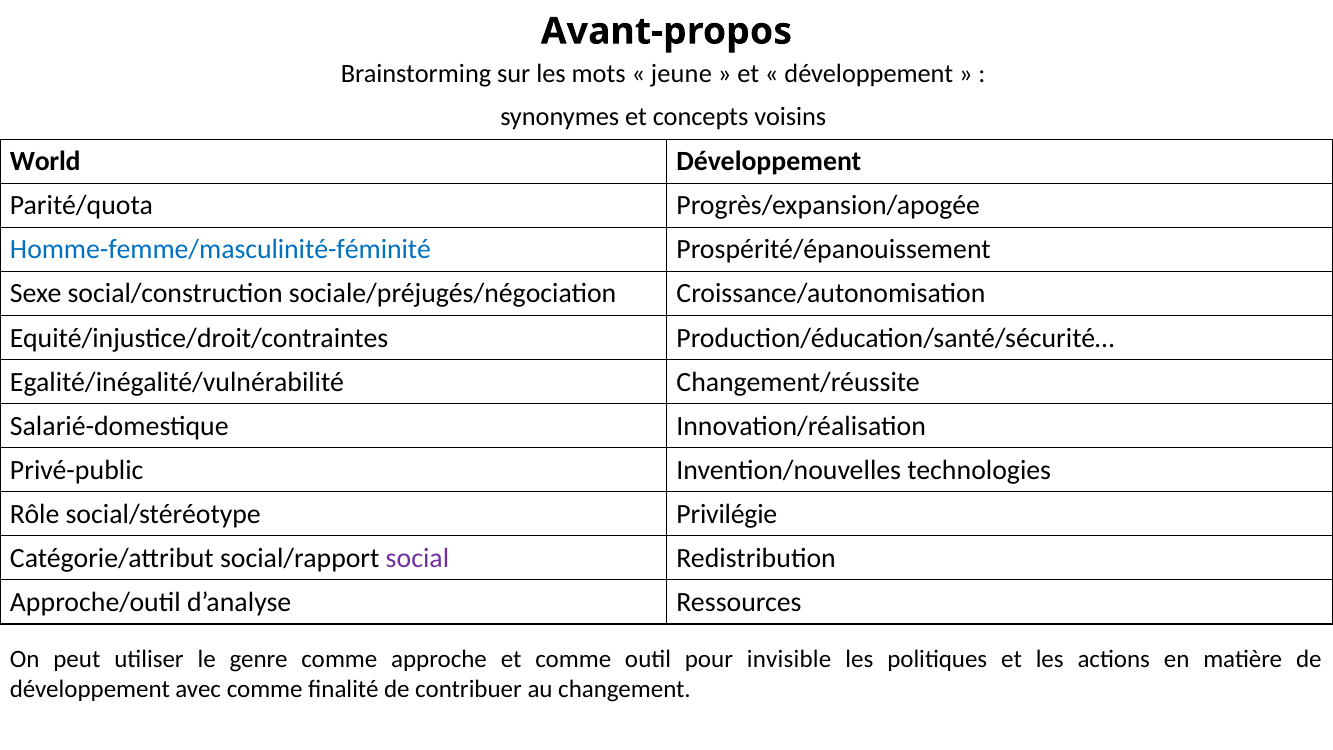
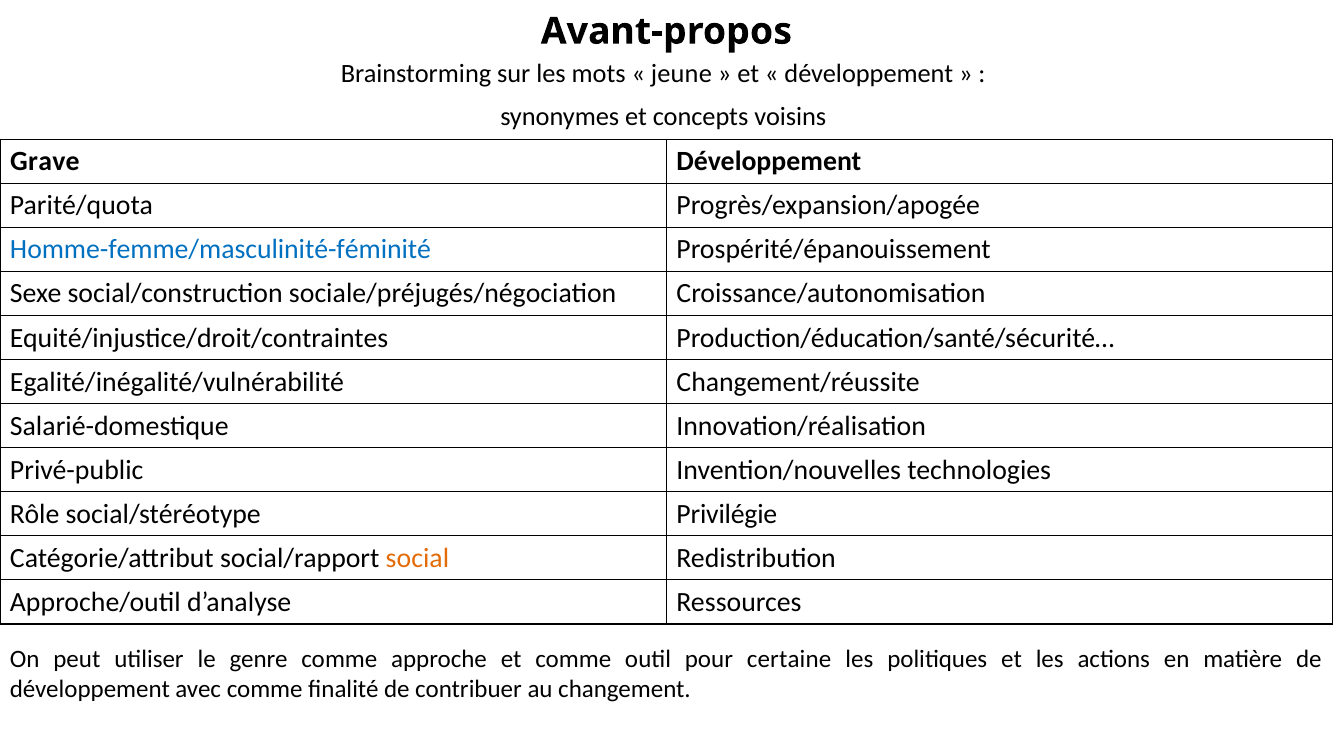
World: World -> Grave
social colour: purple -> orange
invisible: invisible -> certaine
